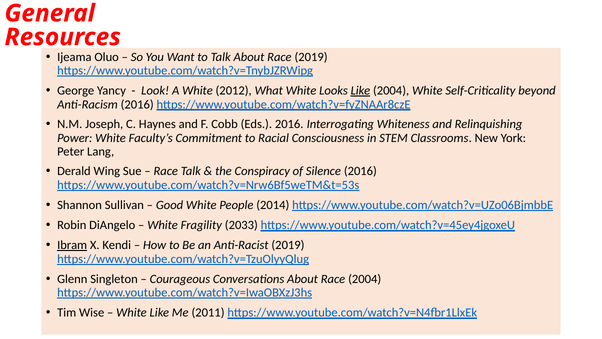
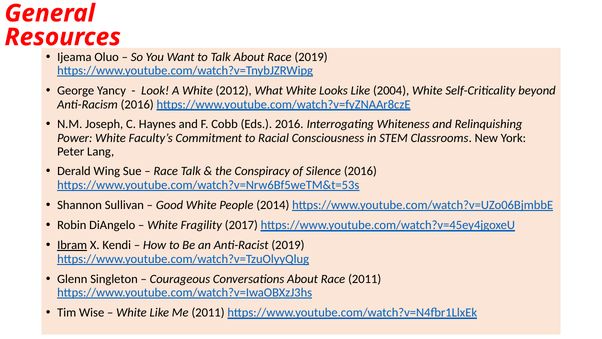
Like at (360, 91) underline: present -> none
2033: 2033 -> 2017
Race 2004: 2004 -> 2011
